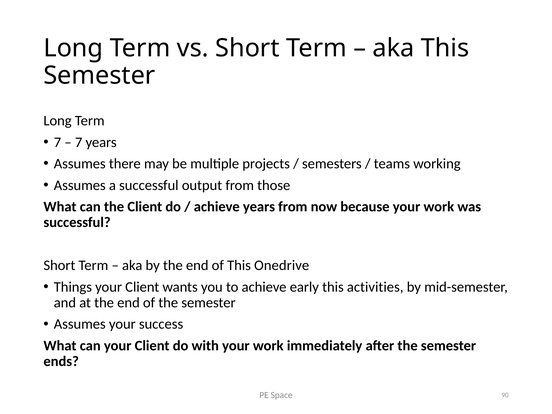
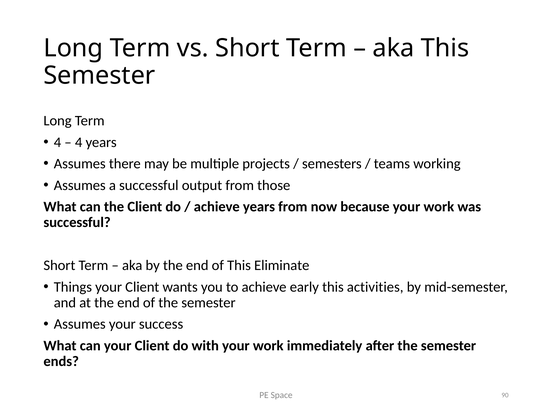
7 at (57, 142): 7 -> 4
7 at (79, 142): 7 -> 4
Onedrive: Onedrive -> Eliminate
